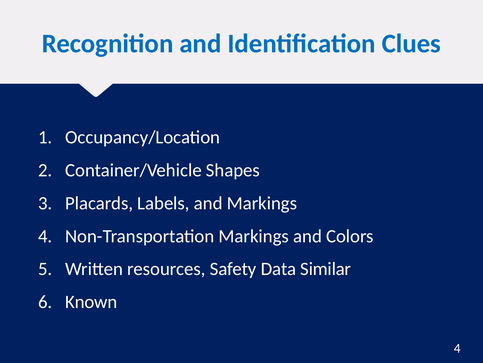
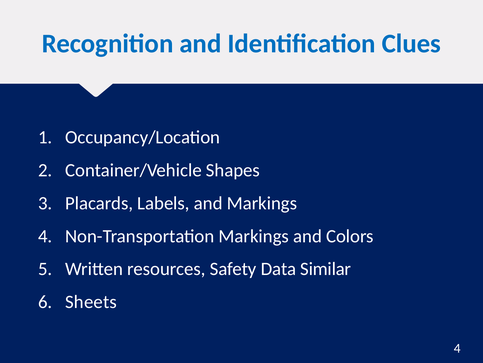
Known: Known -> Sheets
